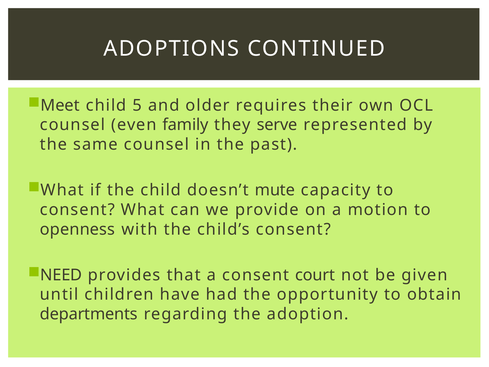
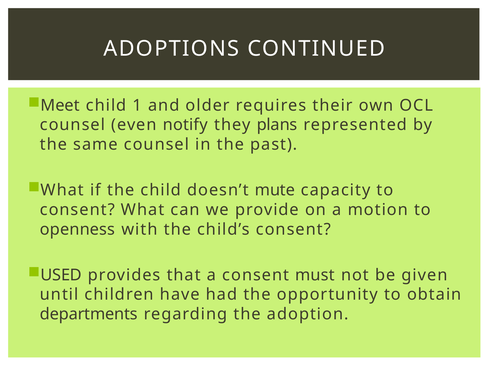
5: 5 -> 1
family: family -> notify
serve: serve -> plans
NEED: NEED -> USED
court: court -> must
